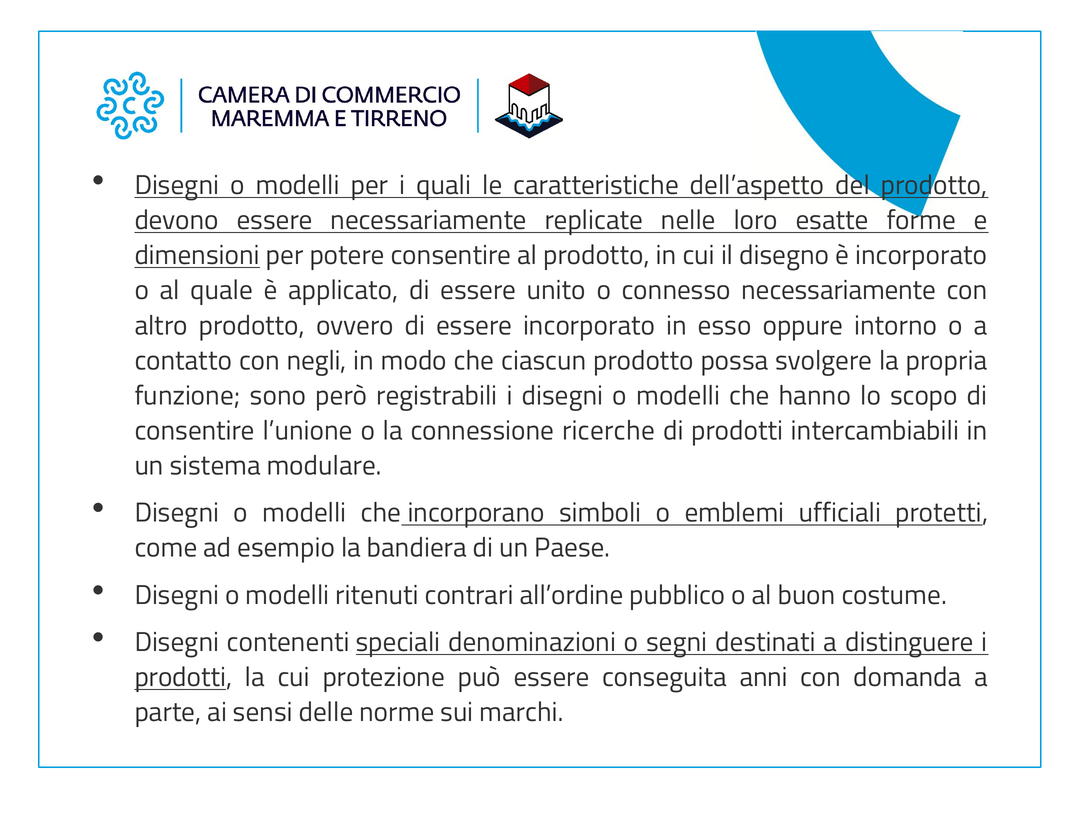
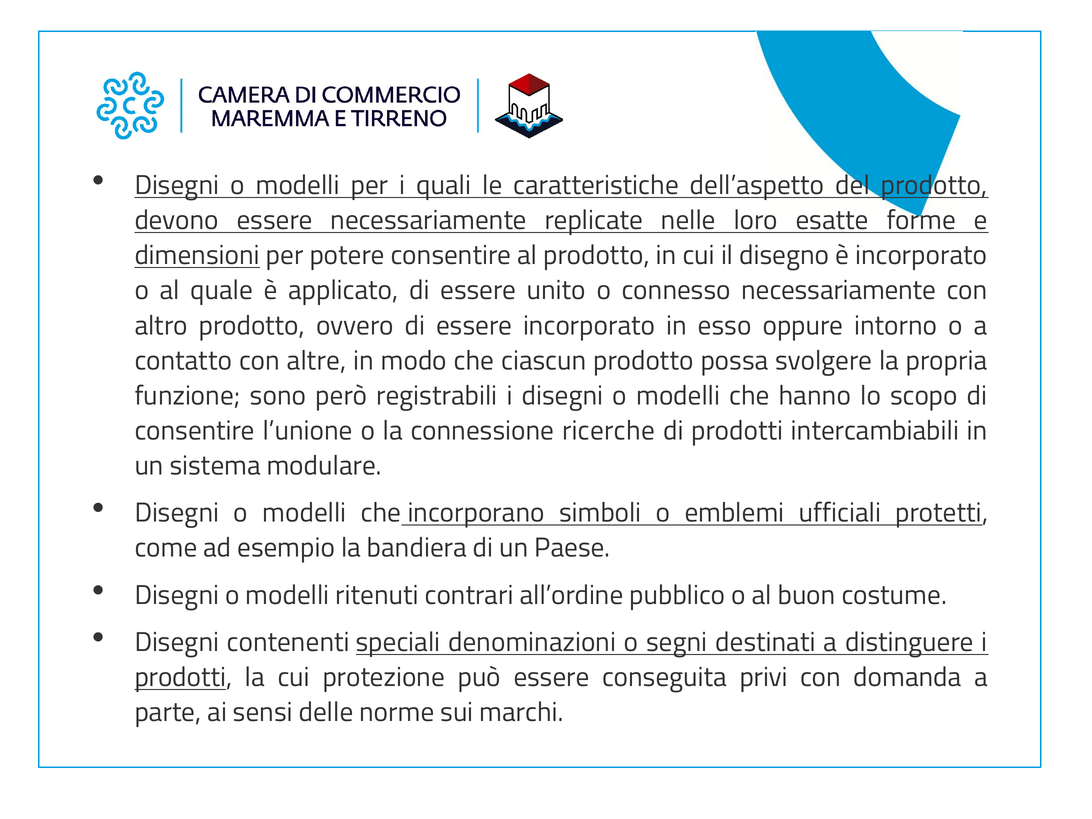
negli: negli -> altre
anni: anni -> privi
